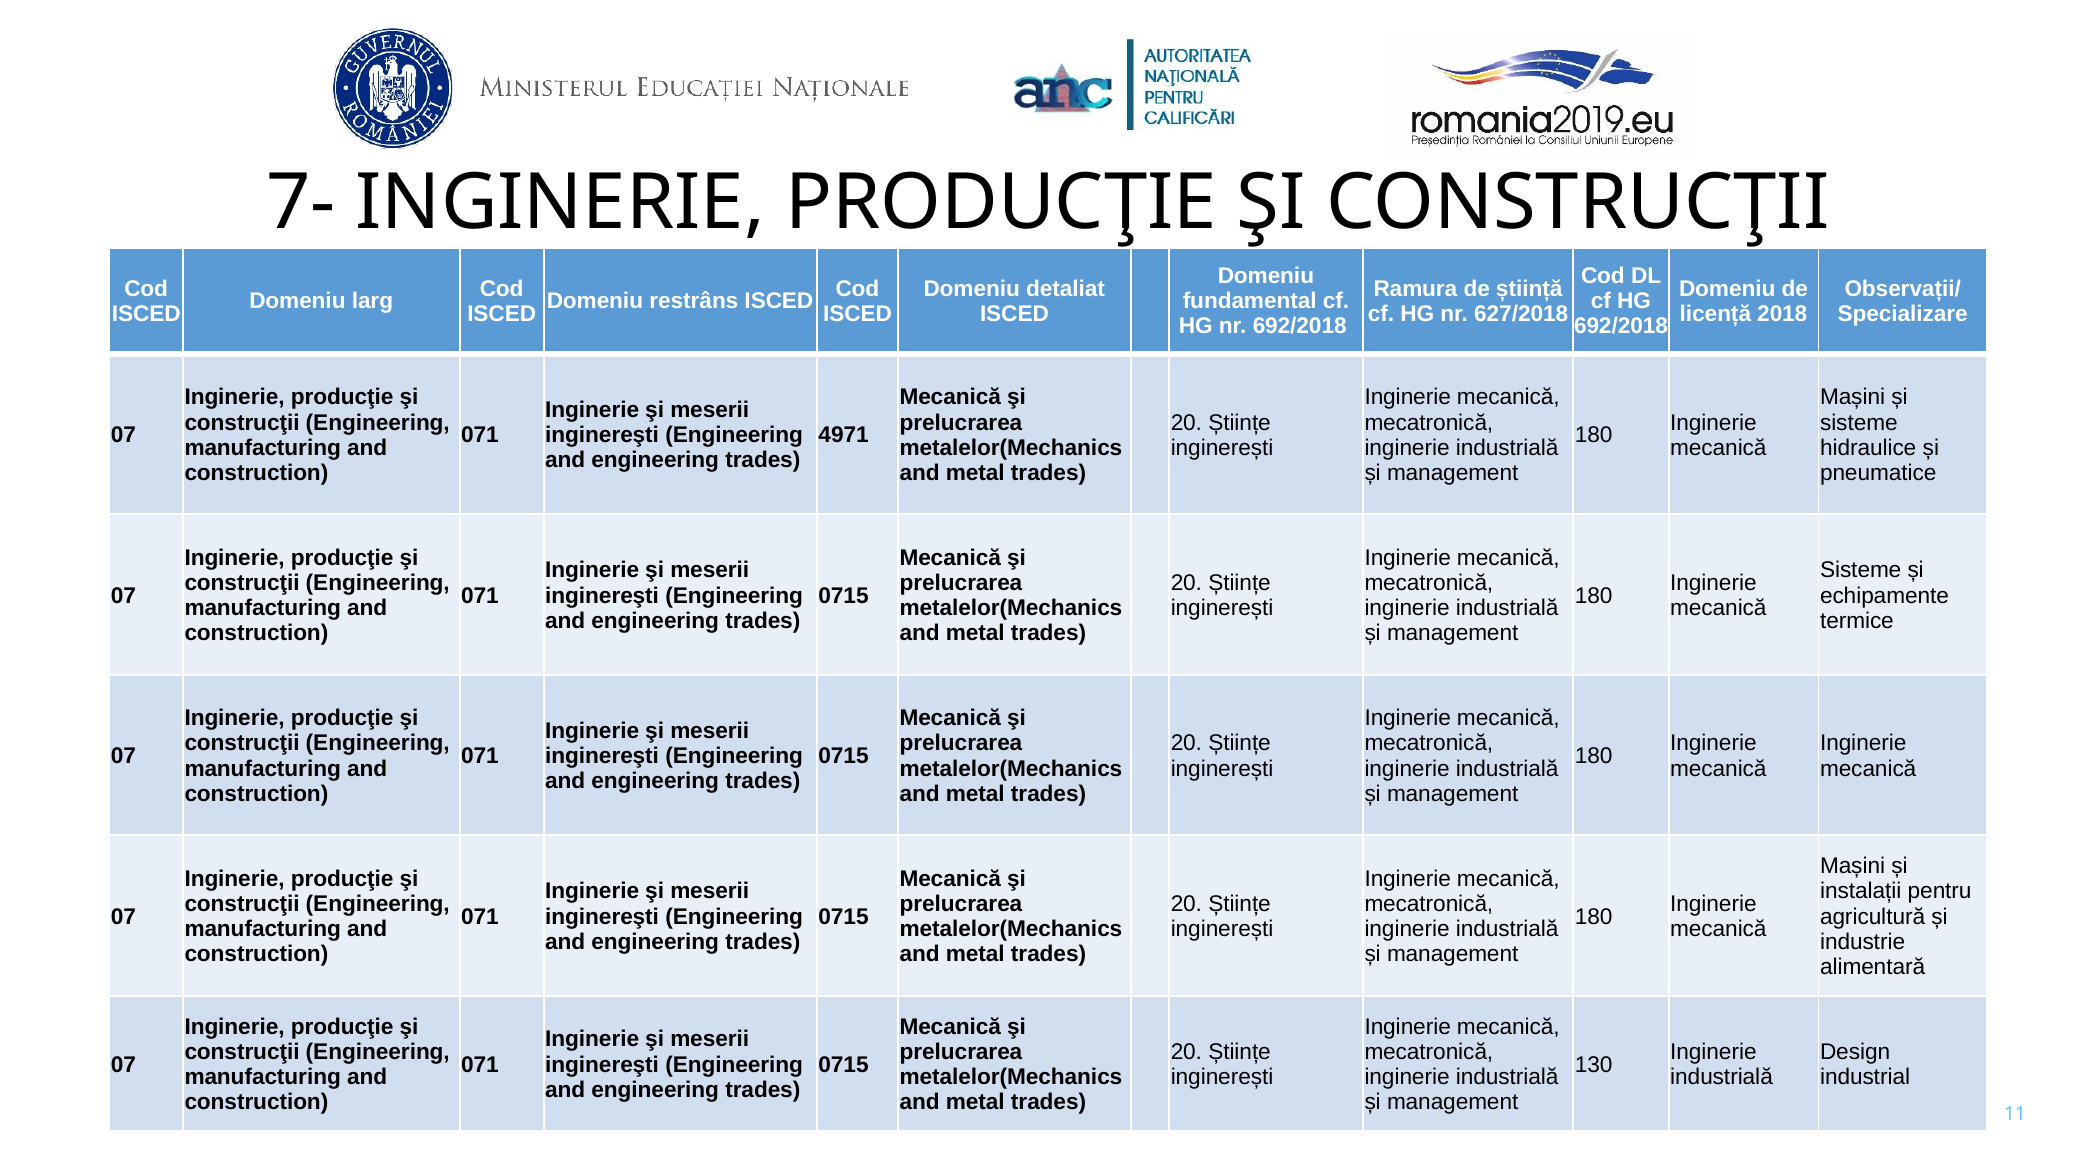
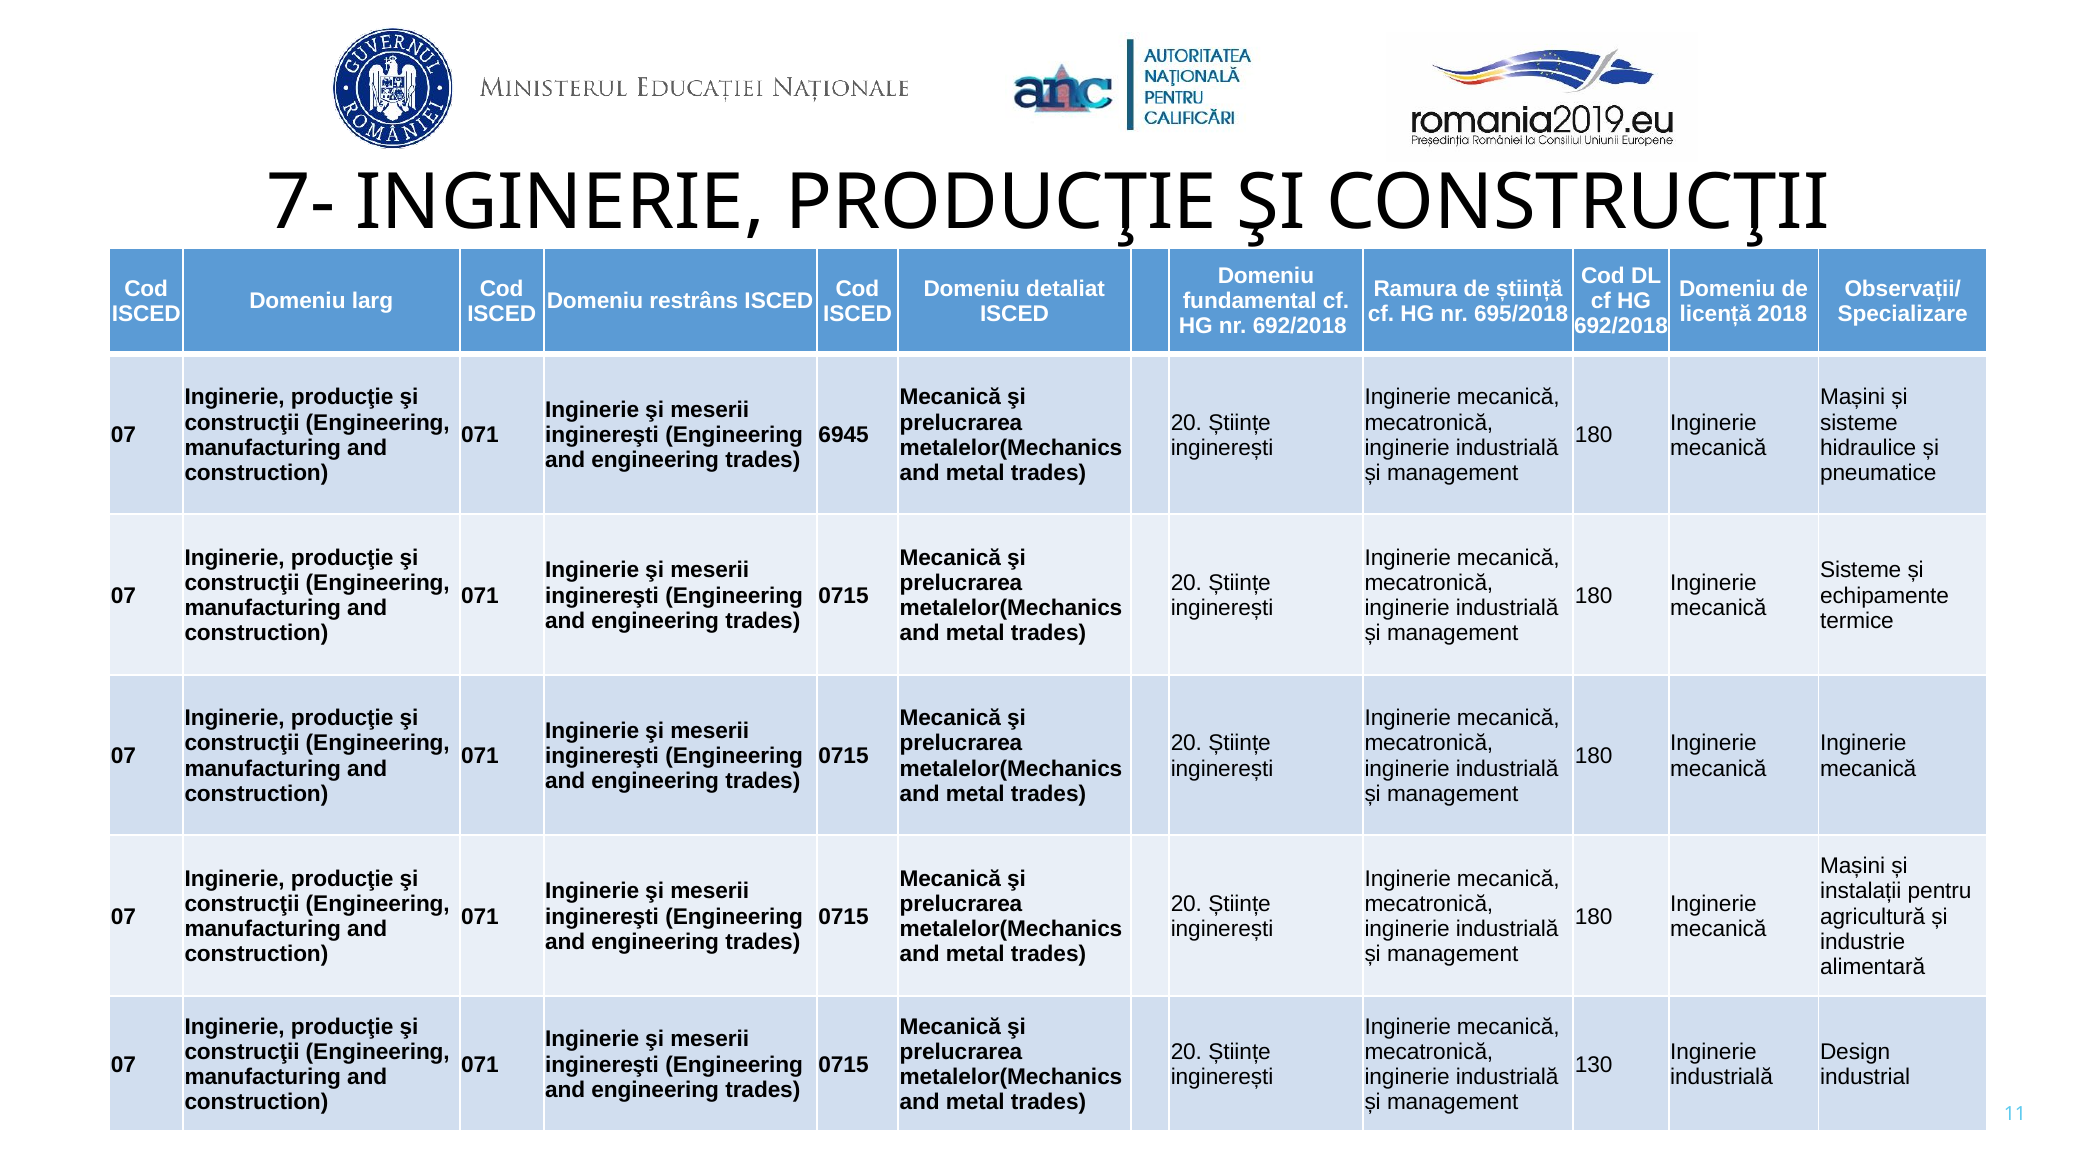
627/2018: 627/2018 -> 695/2018
4971: 4971 -> 6945
